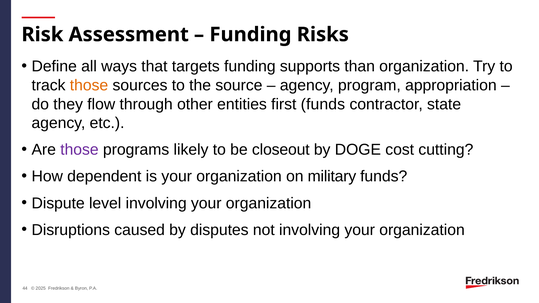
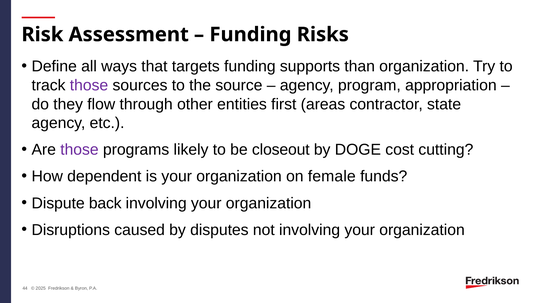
those at (89, 85) colour: orange -> purple
first funds: funds -> areas
military: military -> female
level: level -> back
